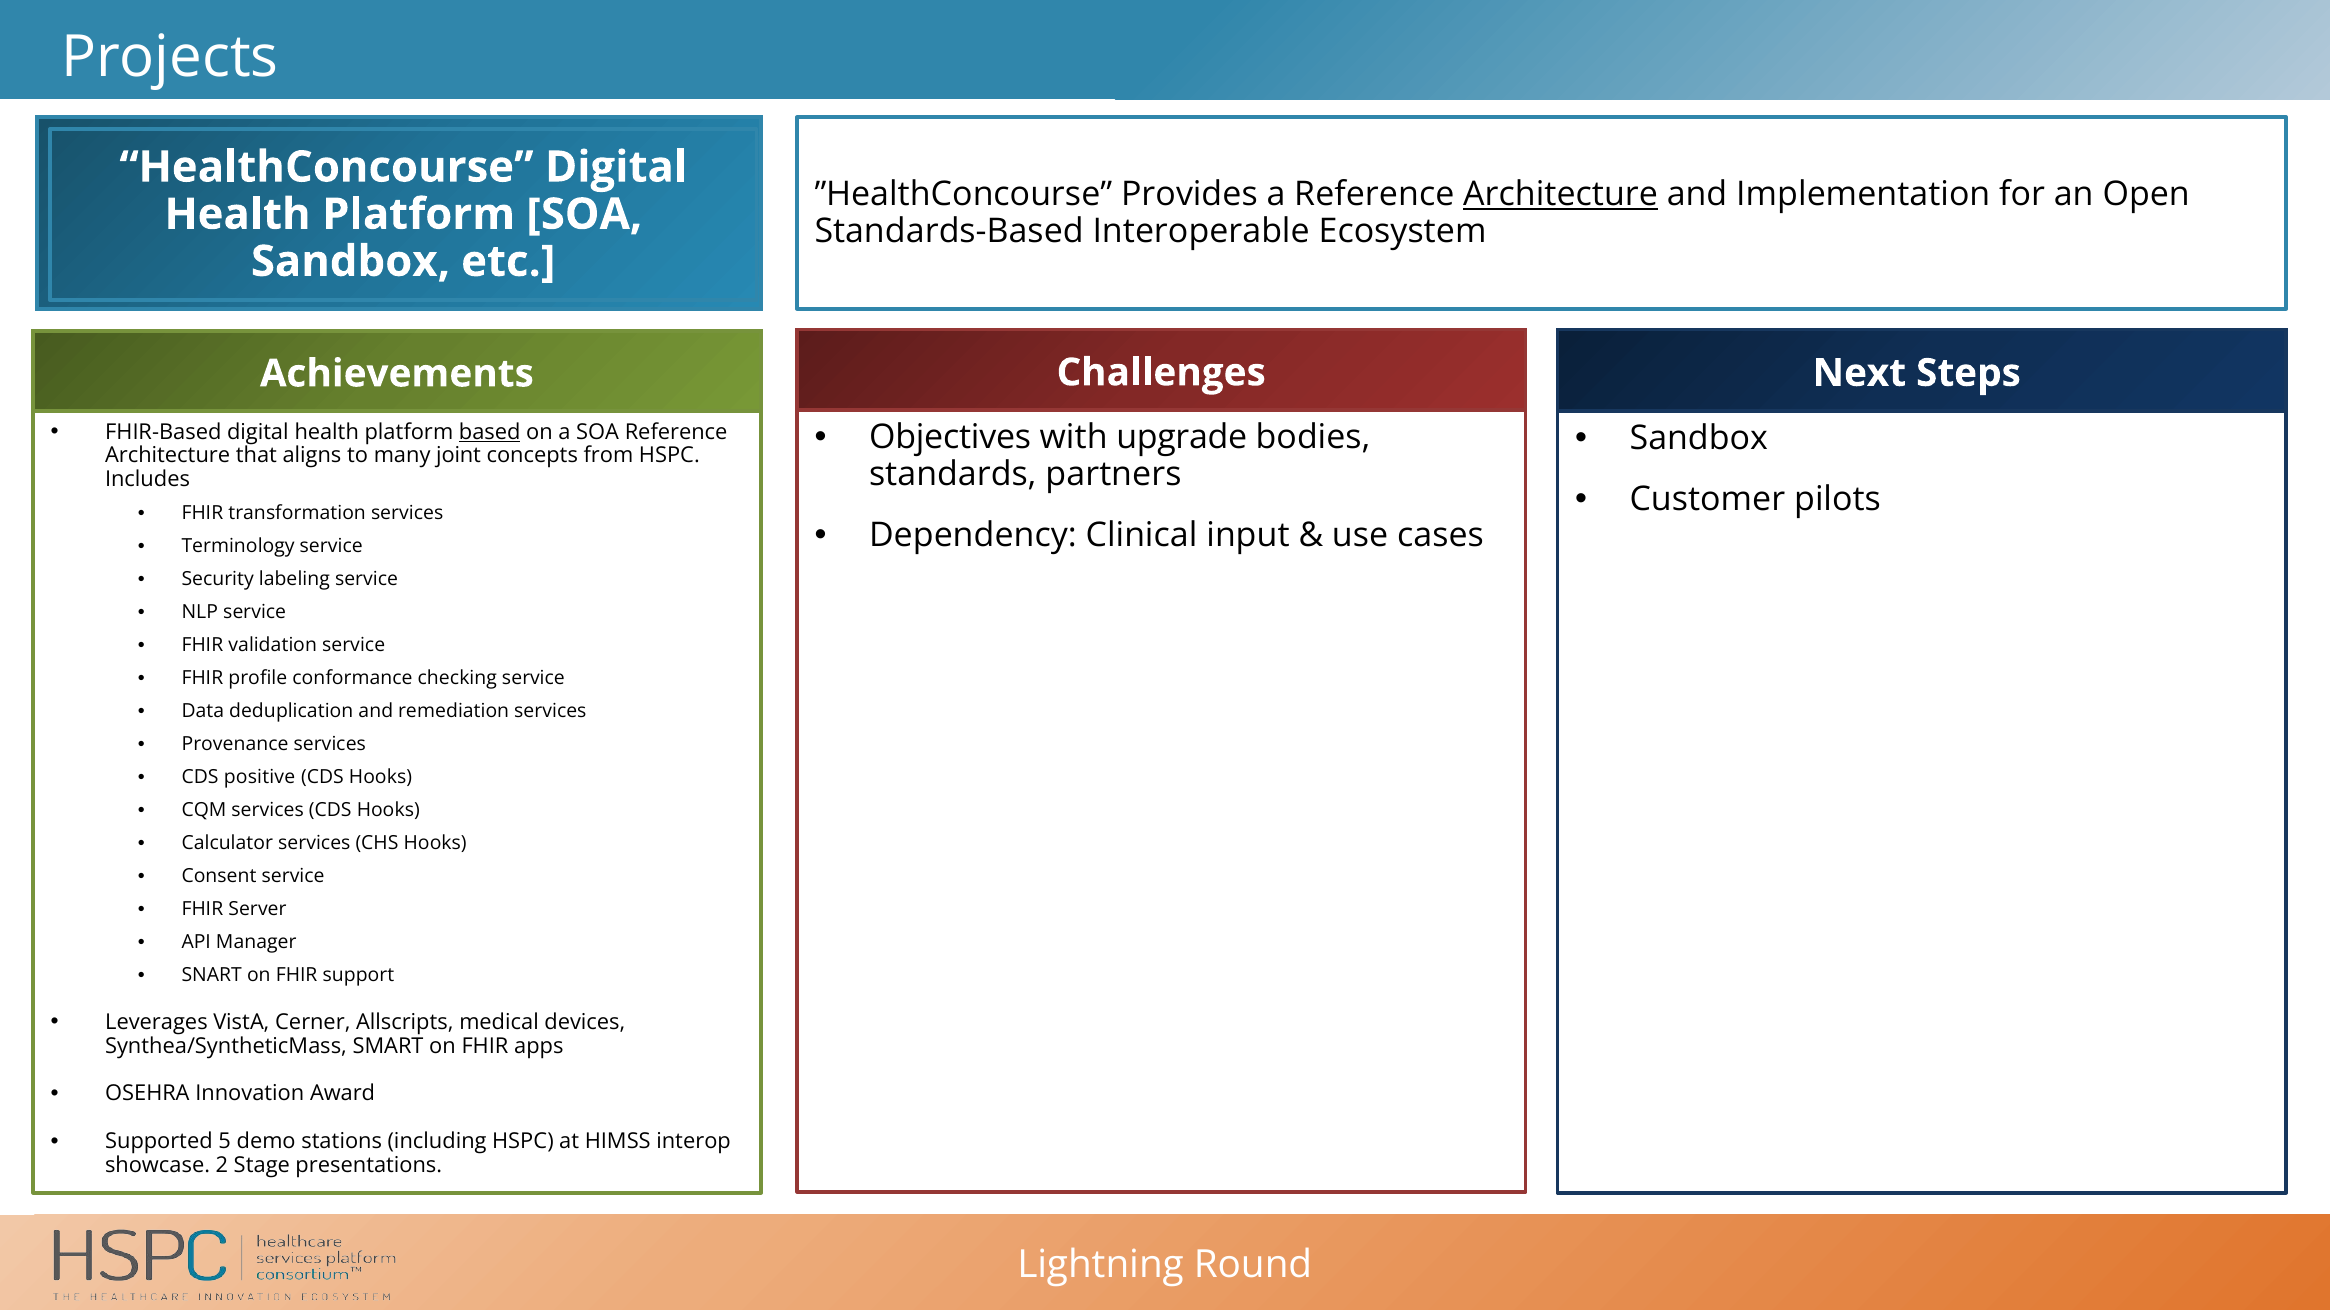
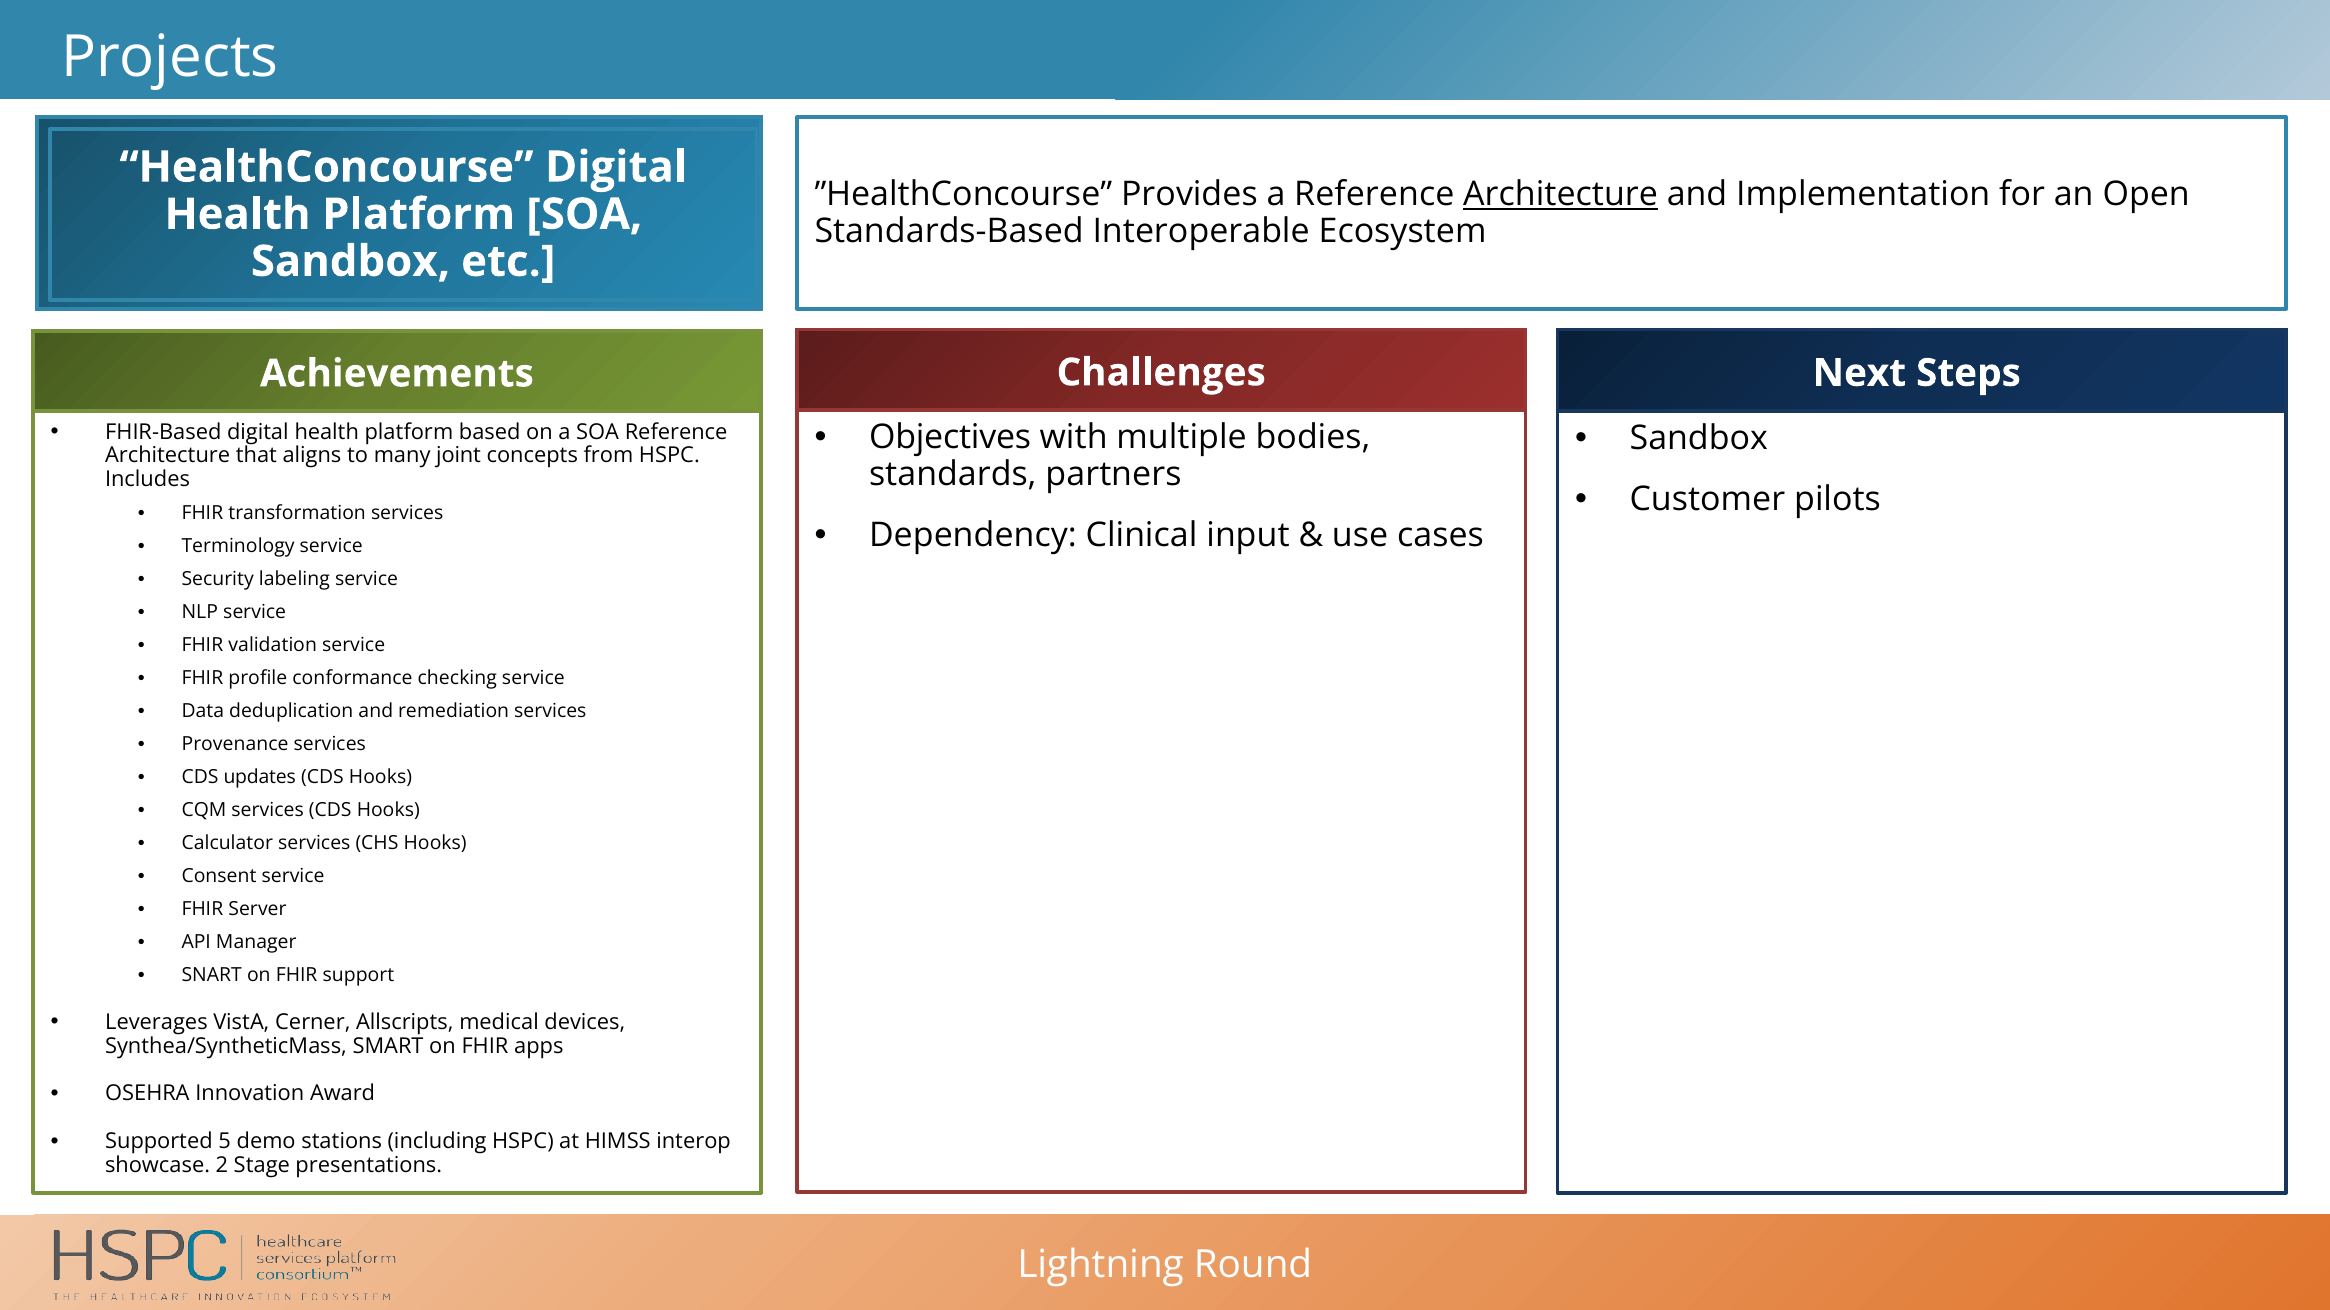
upgrade: upgrade -> multiple
based underline: present -> none
positive: positive -> updates
